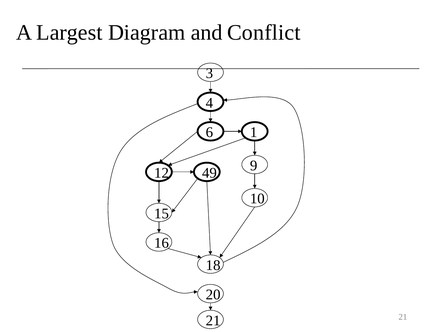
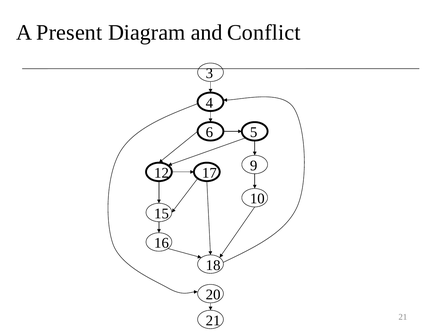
Largest: Largest -> Present
1: 1 -> 5
49: 49 -> 17
